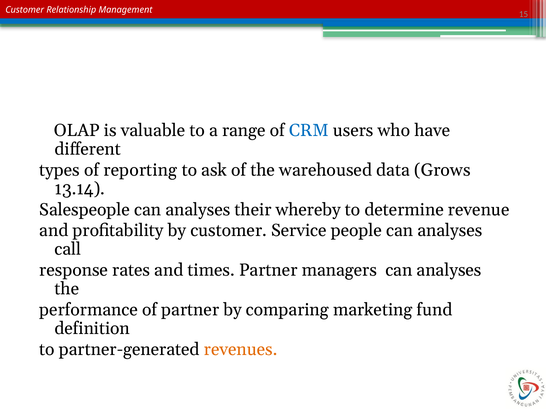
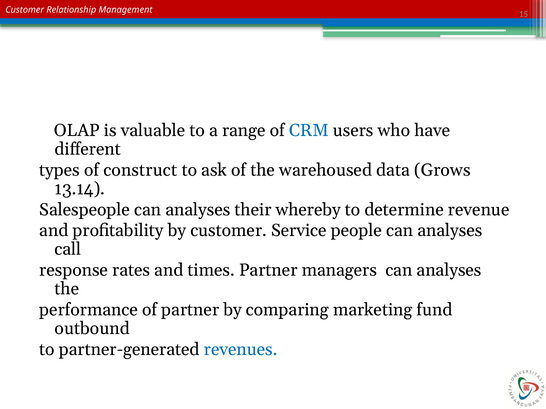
reporting: reporting -> construct
definition: definition -> outbound
revenues colour: orange -> blue
